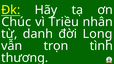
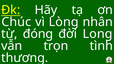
Triều: Triều -> Lòng
danh: danh -> đóng
